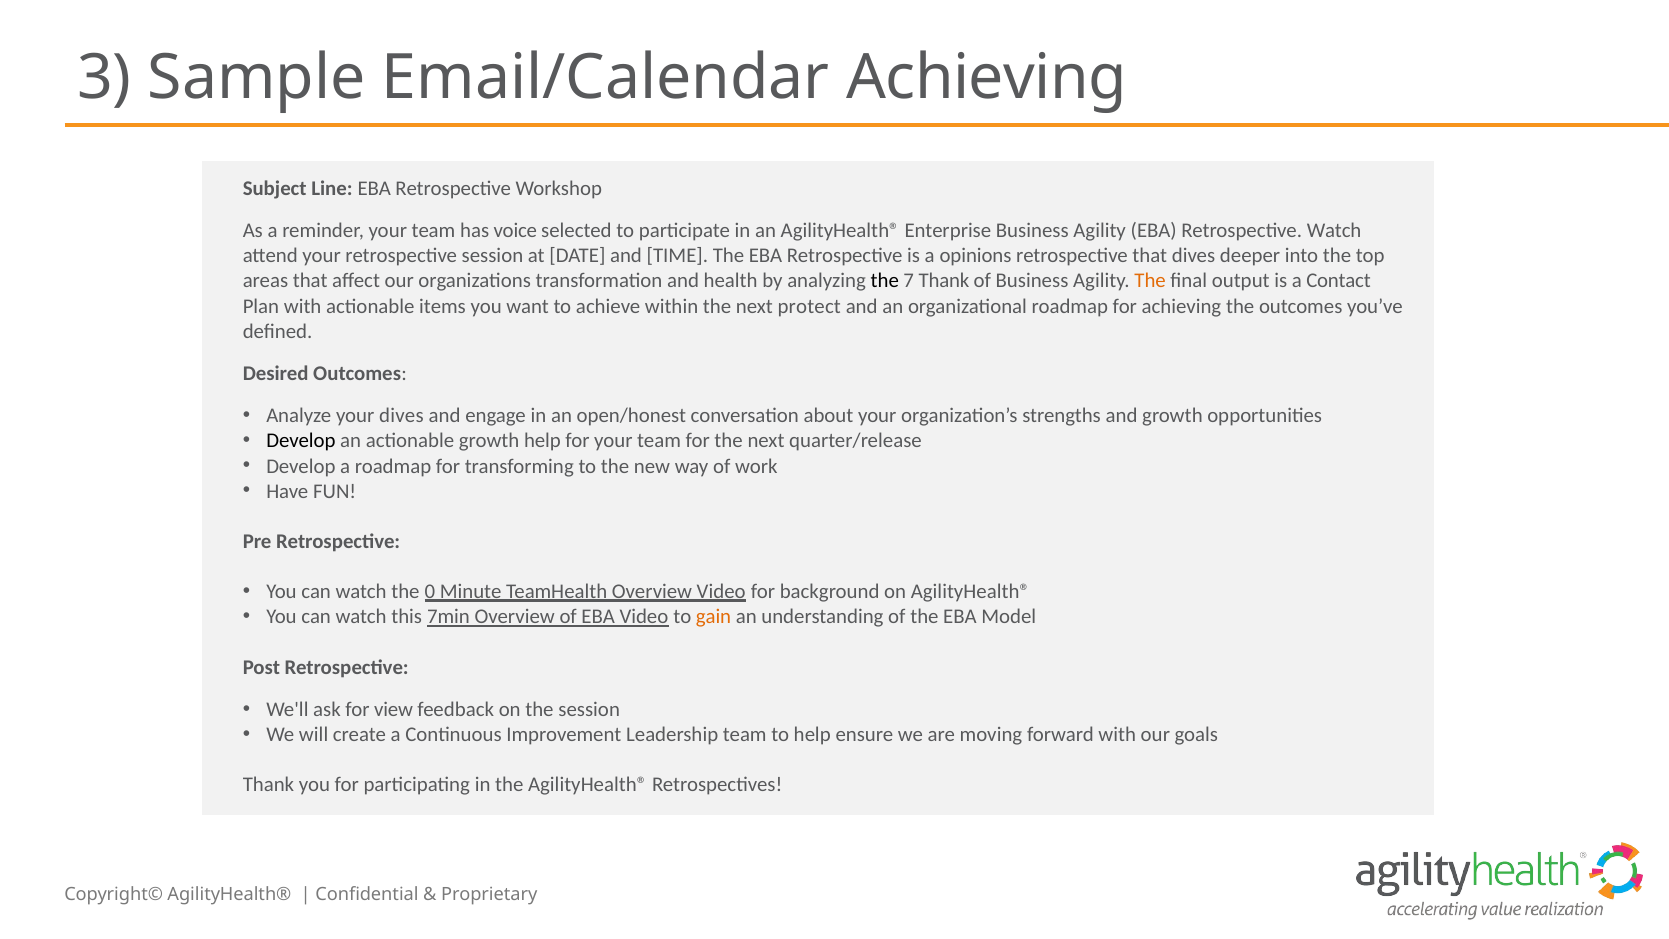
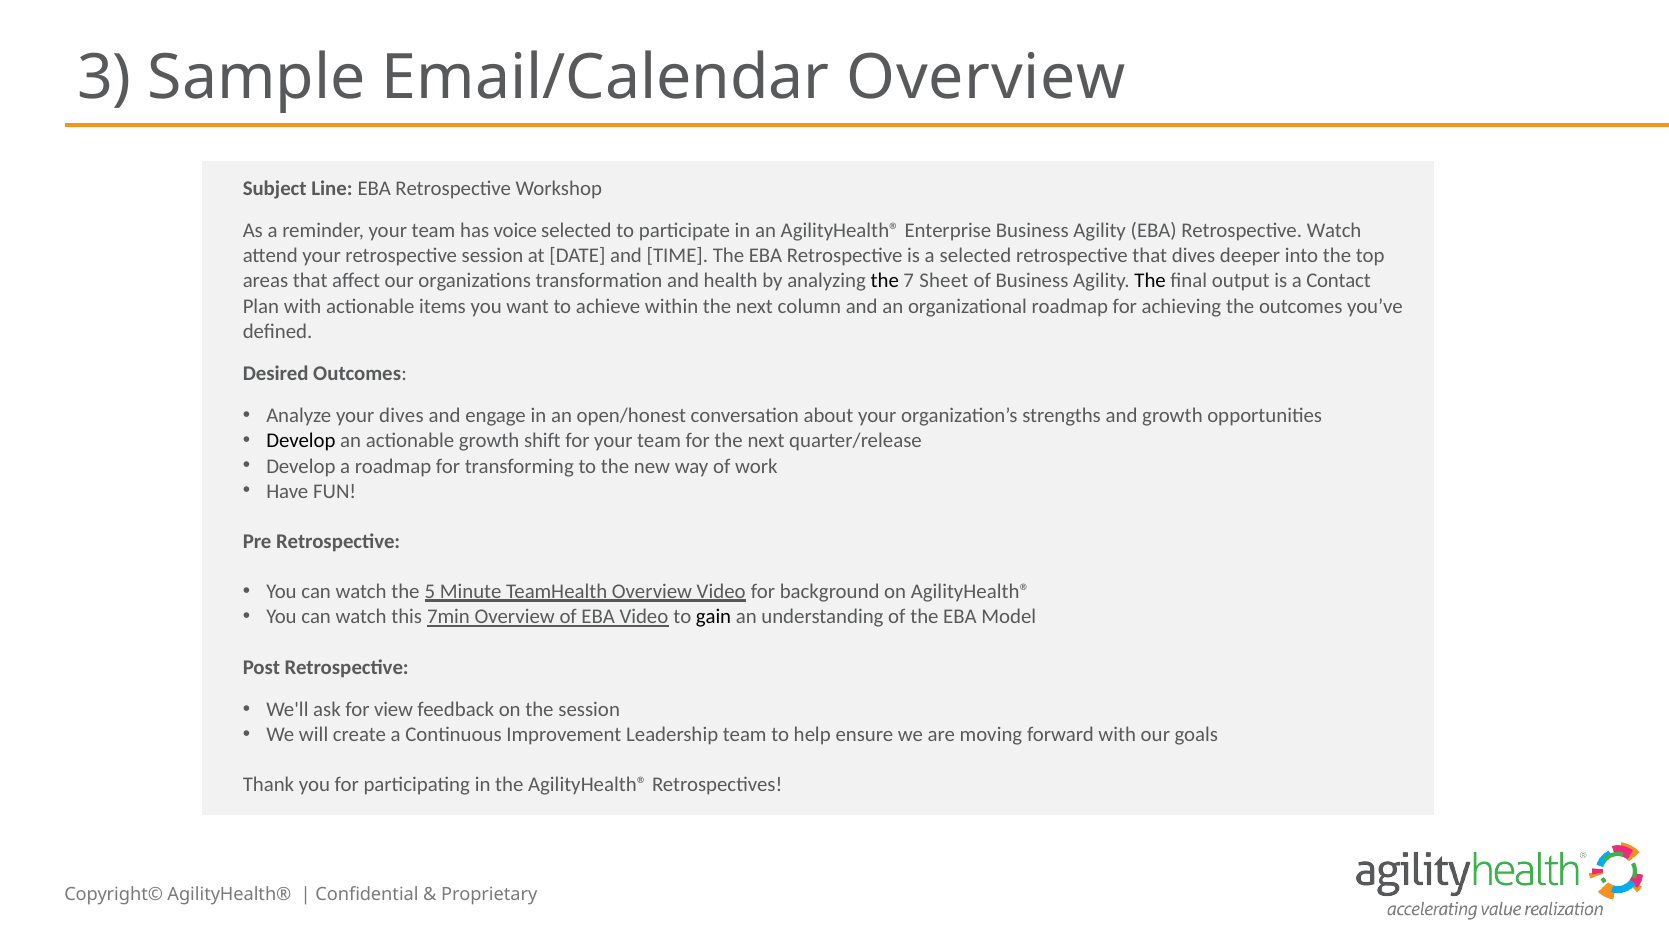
Email/Calendar Achieving: Achieving -> Overview
a opinions: opinions -> selected
7 Thank: Thank -> Sheet
The at (1150, 281) colour: orange -> black
protect: protect -> column
growth help: help -> shift
0: 0 -> 5
gain colour: orange -> black
